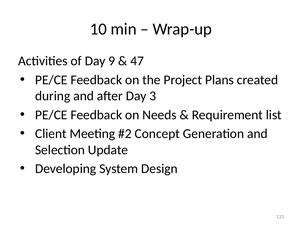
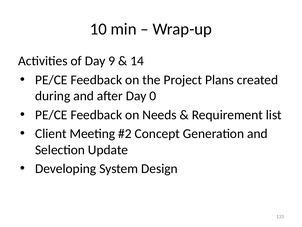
47: 47 -> 14
3: 3 -> 0
